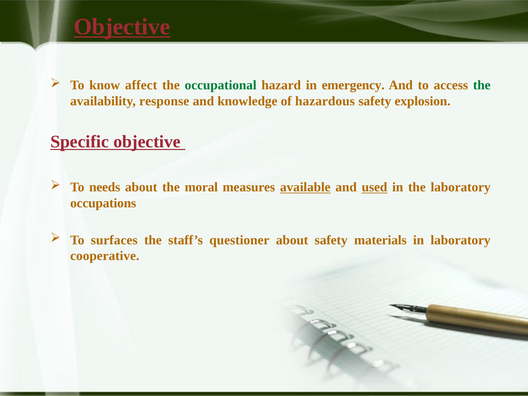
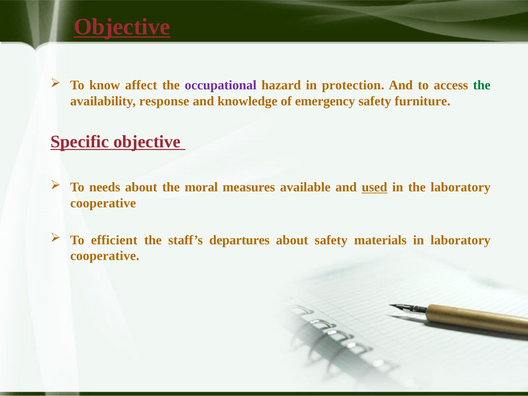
occupational colour: green -> purple
emergency: emergency -> protection
hazardous: hazardous -> emergency
explosion: explosion -> furniture
available underline: present -> none
occupations at (103, 203): occupations -> cooperative
surfaces: surfaces -> efficient
questioner: questioner -> departures
